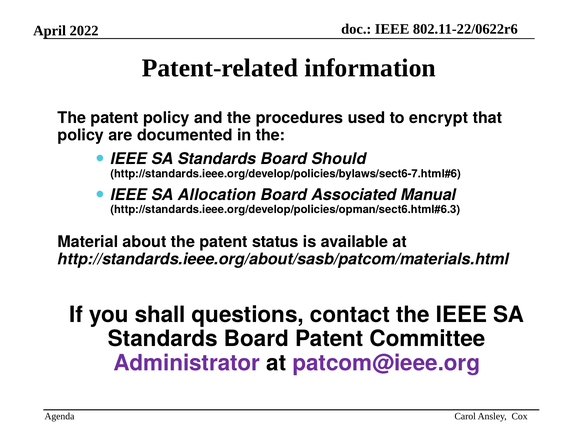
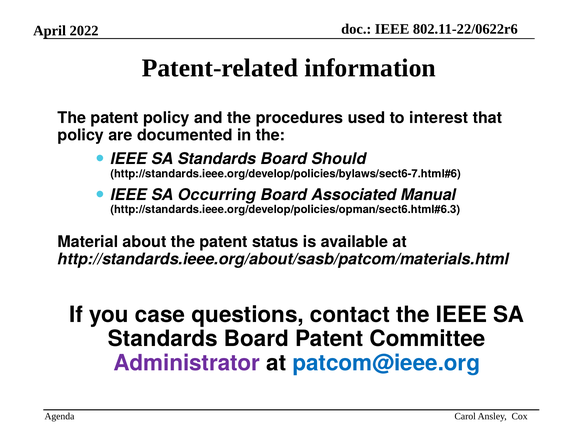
encrypt: encrypt -> interest
Allocation: Allocation -> Occurring
shall: shall -> case
patcom@ieee.org colour: purple -> blue
